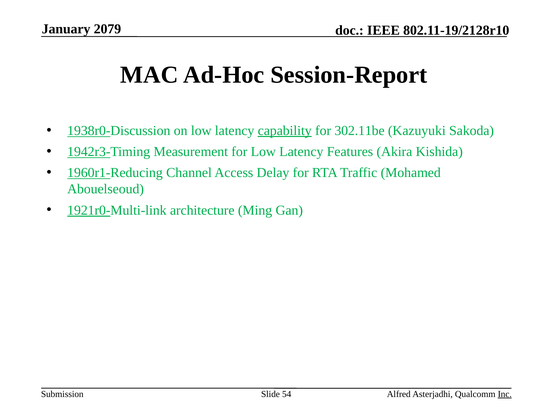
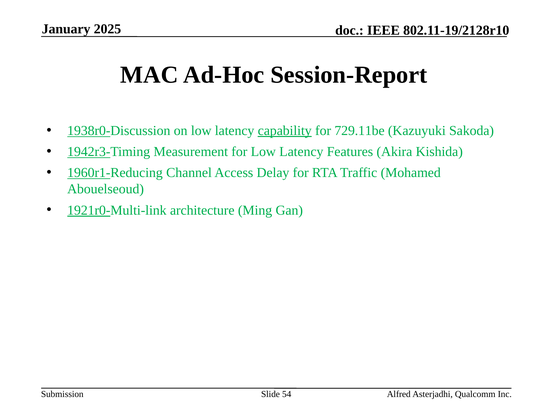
2079: 2079 -> 2025
302.11be: 302.11be -> 729.11be
Inc underline: present -> none
